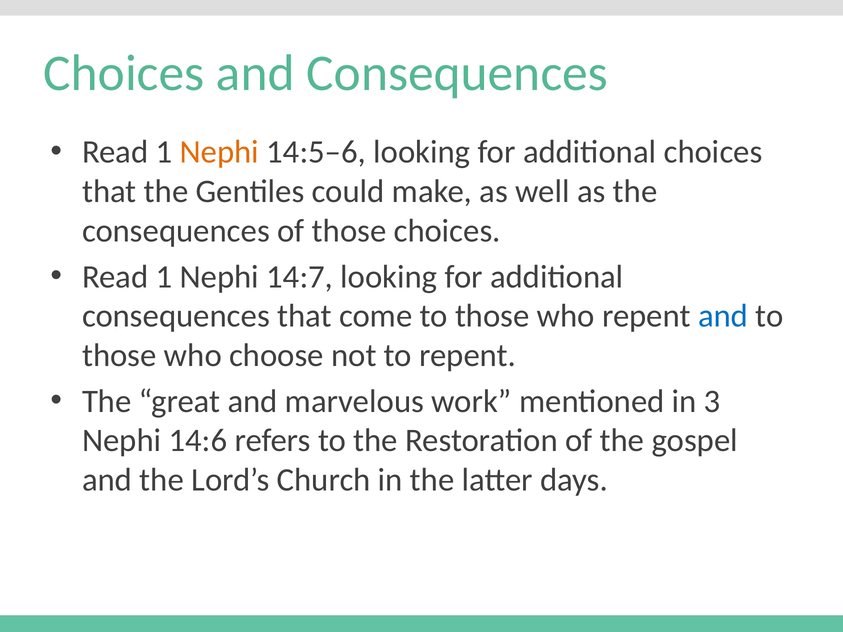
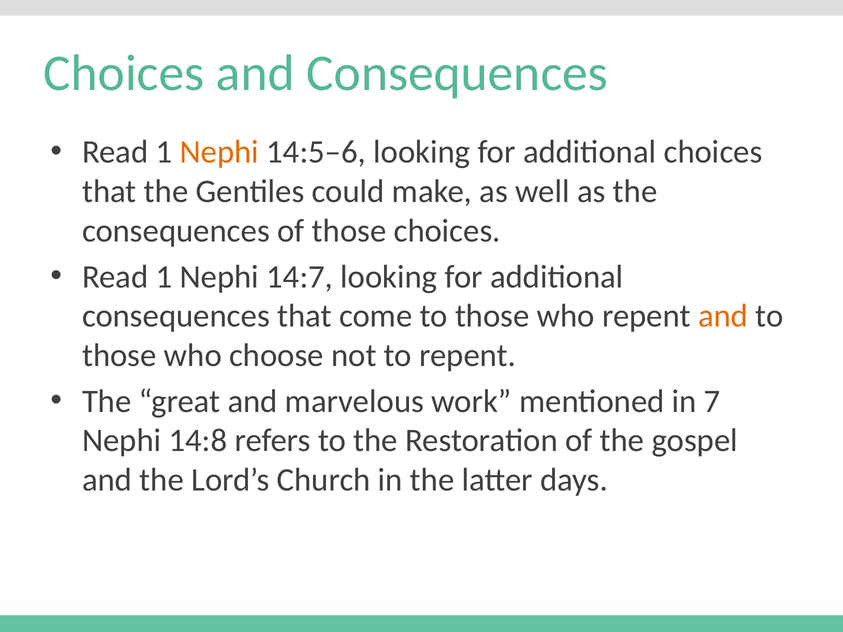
and at (723, 316) colour: blue -> orange
3: 3 -> 7
14:6: 14:6 -> 14:8
